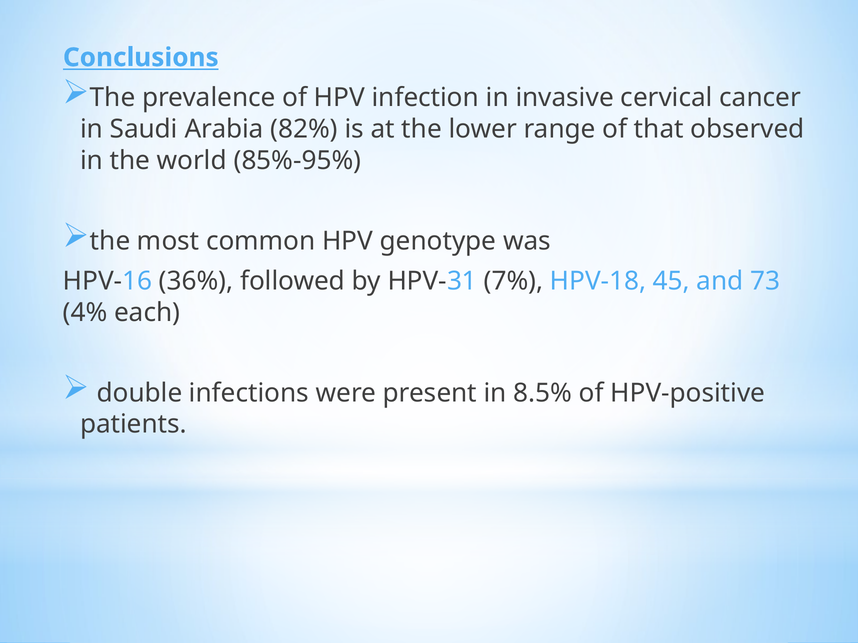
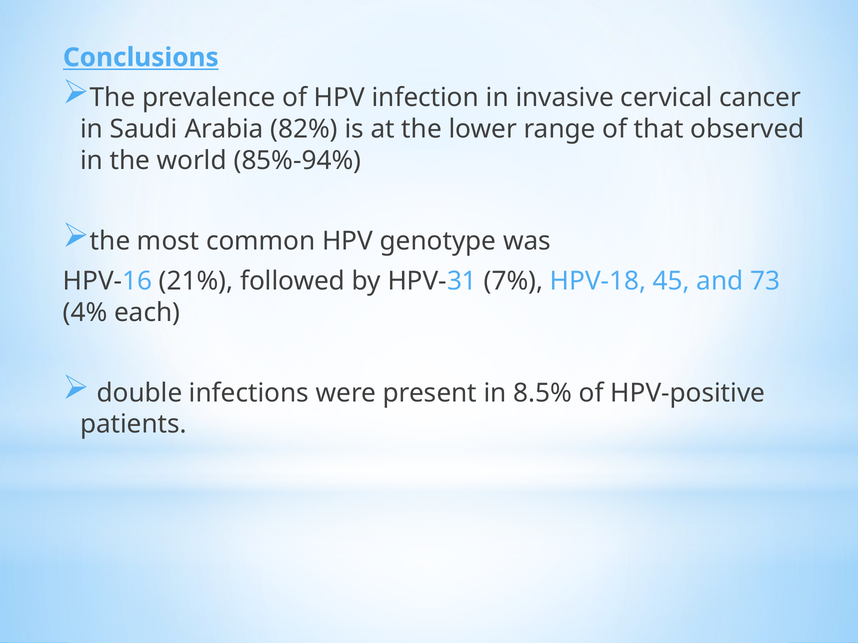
85%-95%: 85%-95% -> 85%-94%
36%: 36% -> 21%
